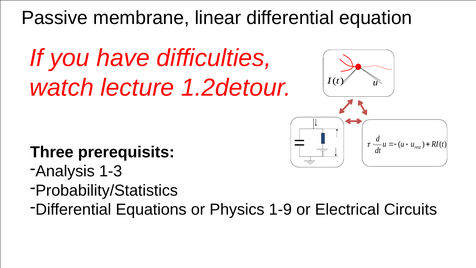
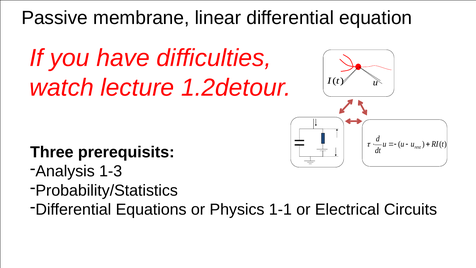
1-9: 1-9 -> 1-1
